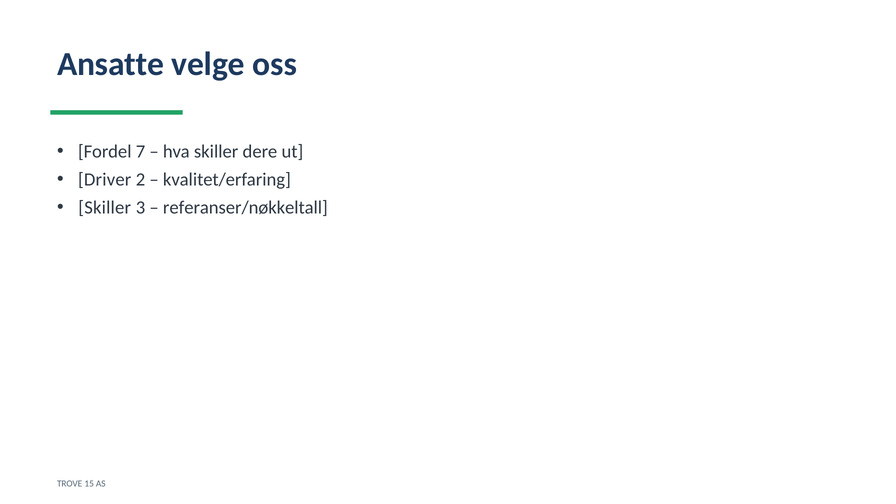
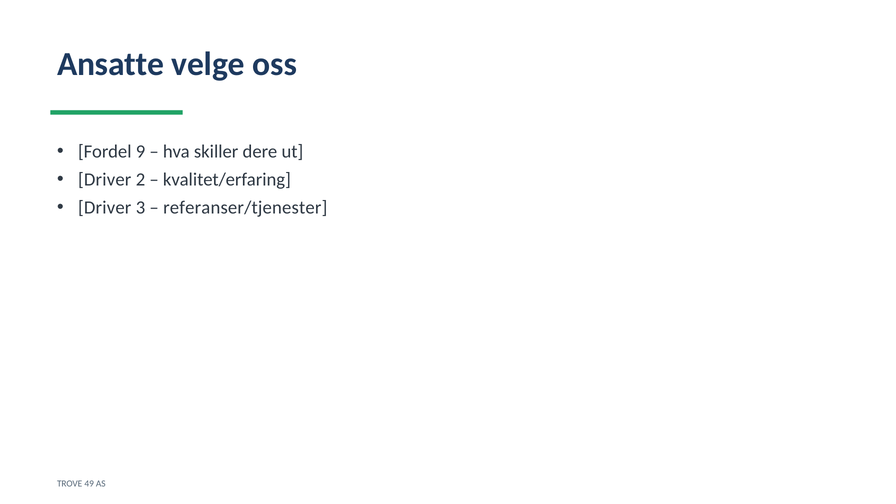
7: 7 -> 9
Skiller at (105, 208): Skiller -> Driver
referanser/nøkkeltall: referanser/nøkkeltall -> referanser/tjenester
15: 15 -> 49
